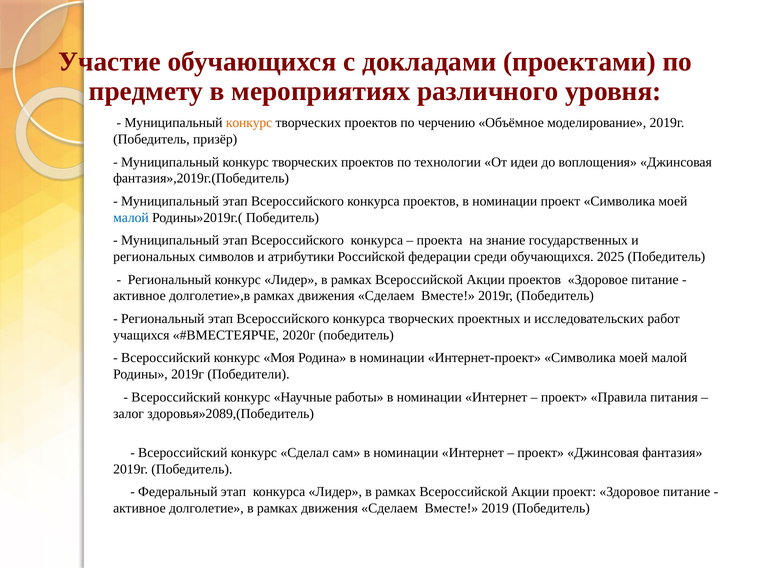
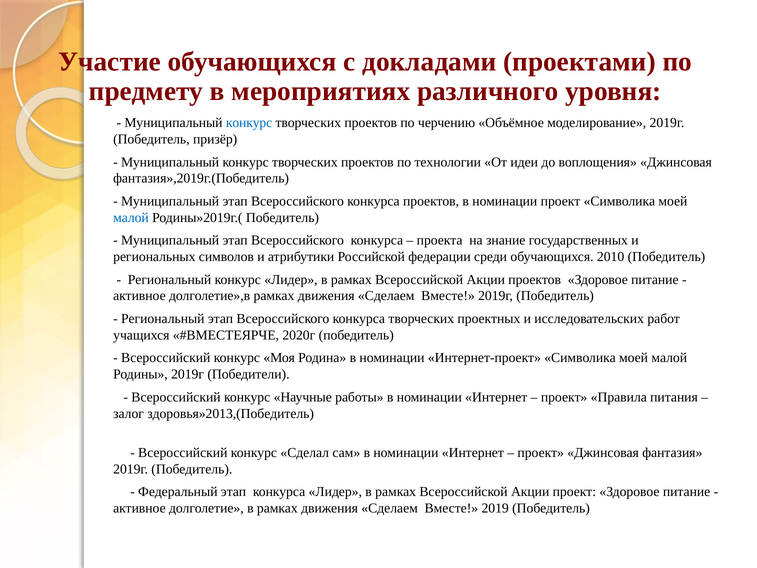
конкурс at (249, 123) colour: orange -> blue
2025: 2025 -> 2010
здоровья»2089,(Победитель: здоровья»2089,(Победитель -> здоровья»2013,(Победитель
